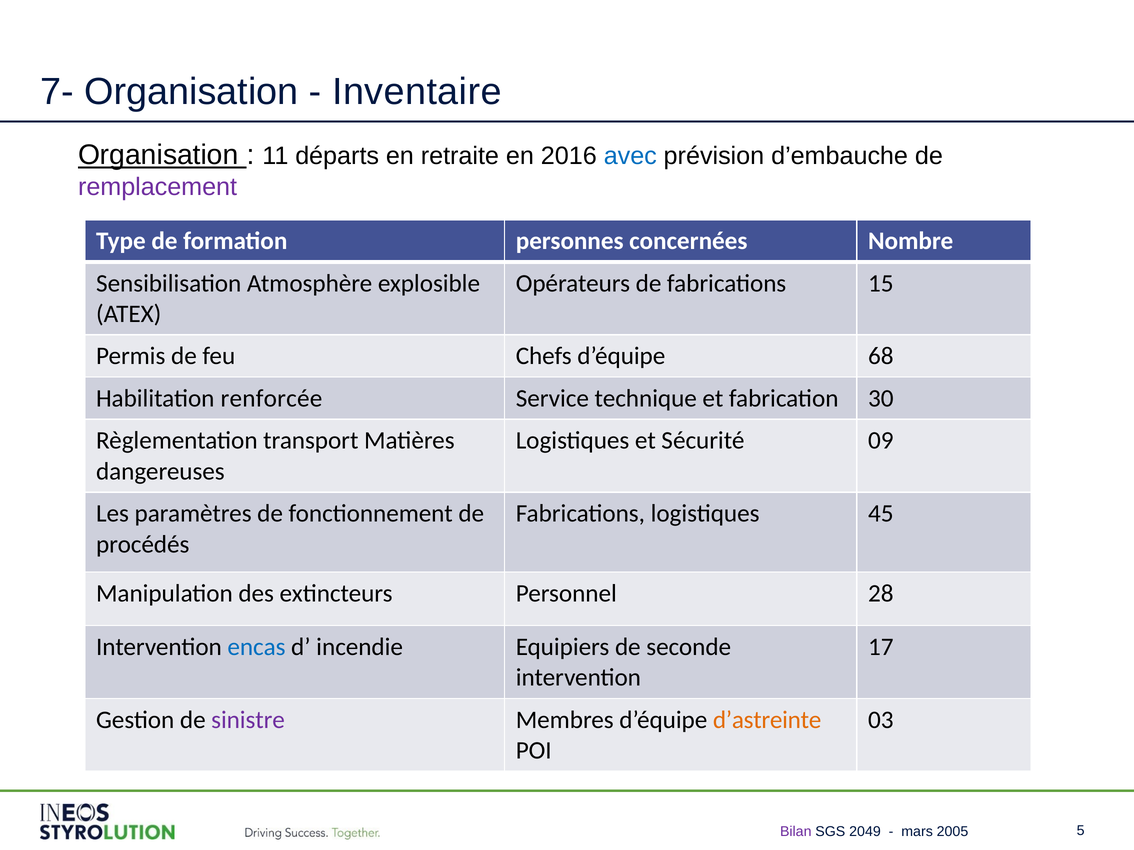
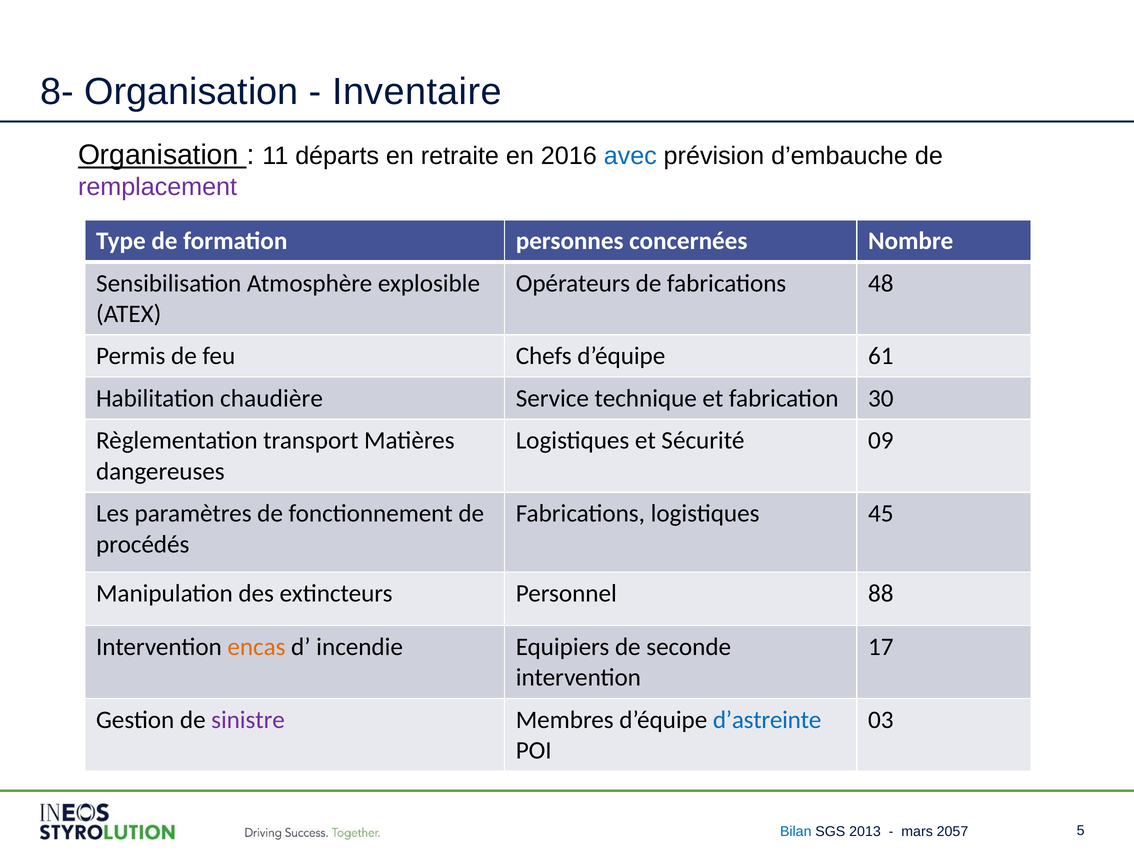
7-: 7- -> 8-
15: 15 -> 48
68: 68 -> 61
renforcée: renforcée -> chaudière
28: 28 -> 88
encas colour: blue -> orange
d’astreinte colour: orange -> blue
Bilan colour: purple -> blue
2049: 2049 -> 2013
2005: 2005 -> 2057
